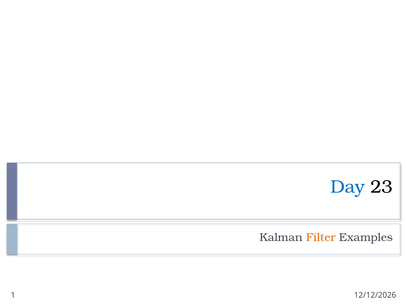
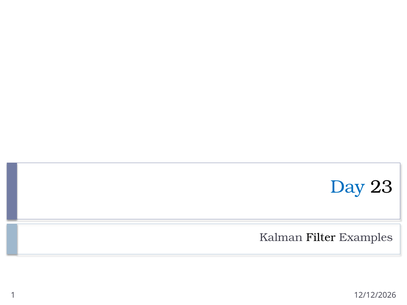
Filter colour: orange -> black
